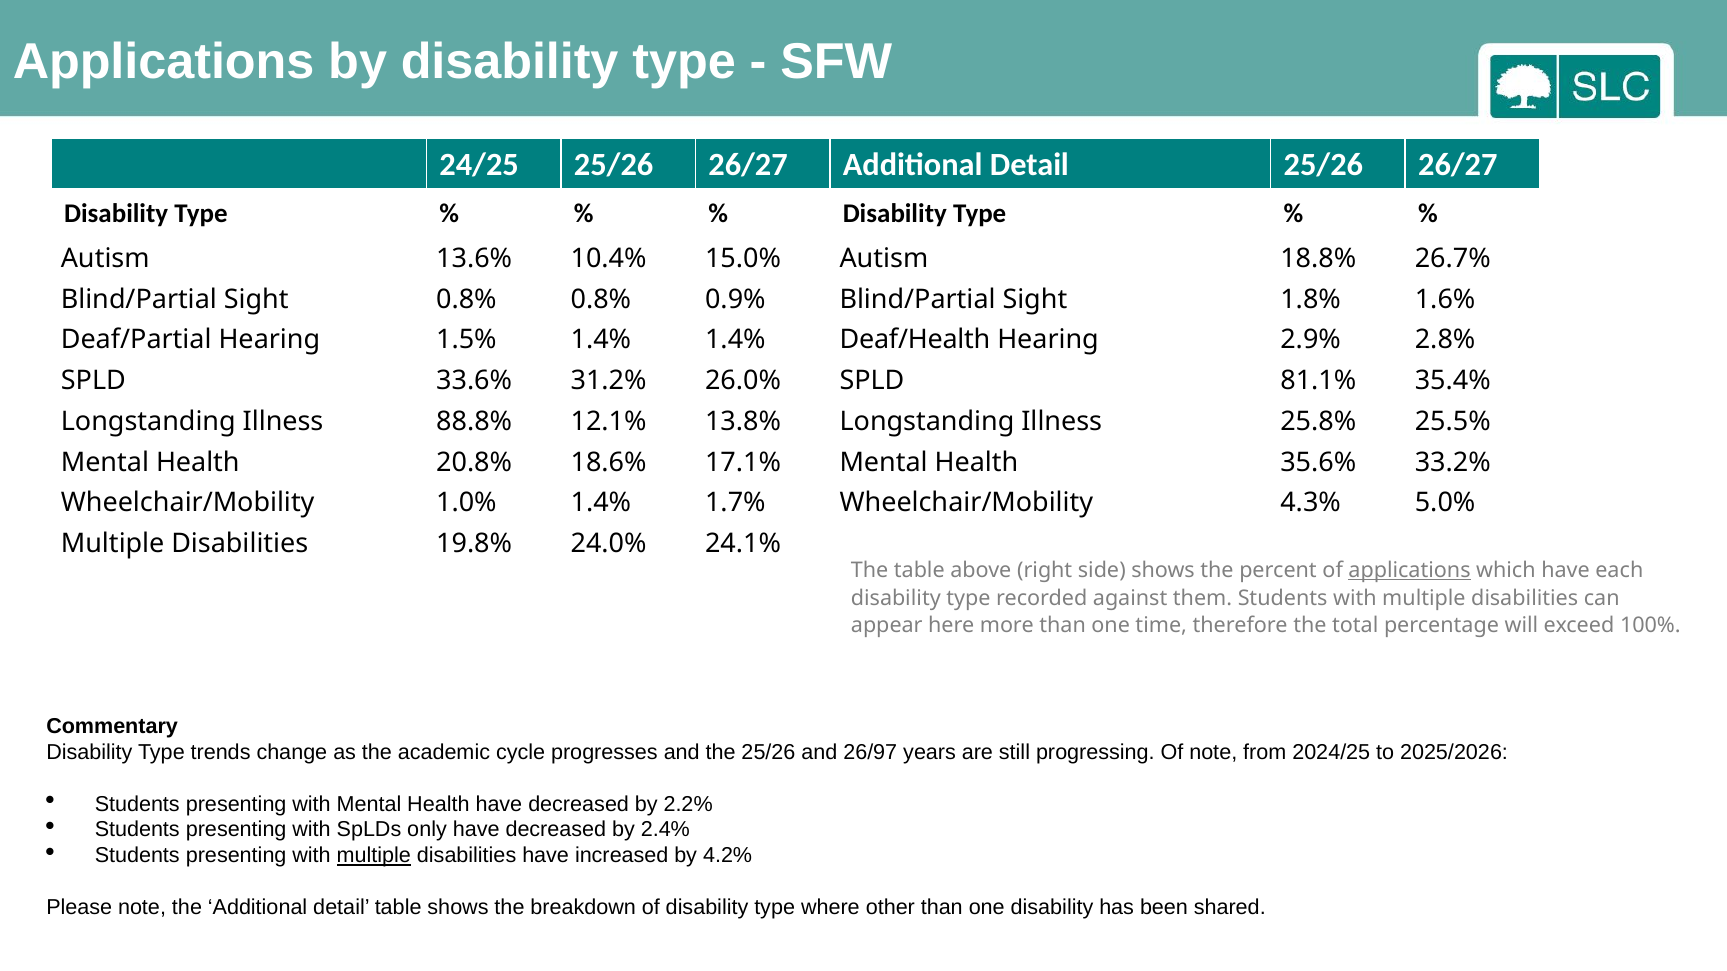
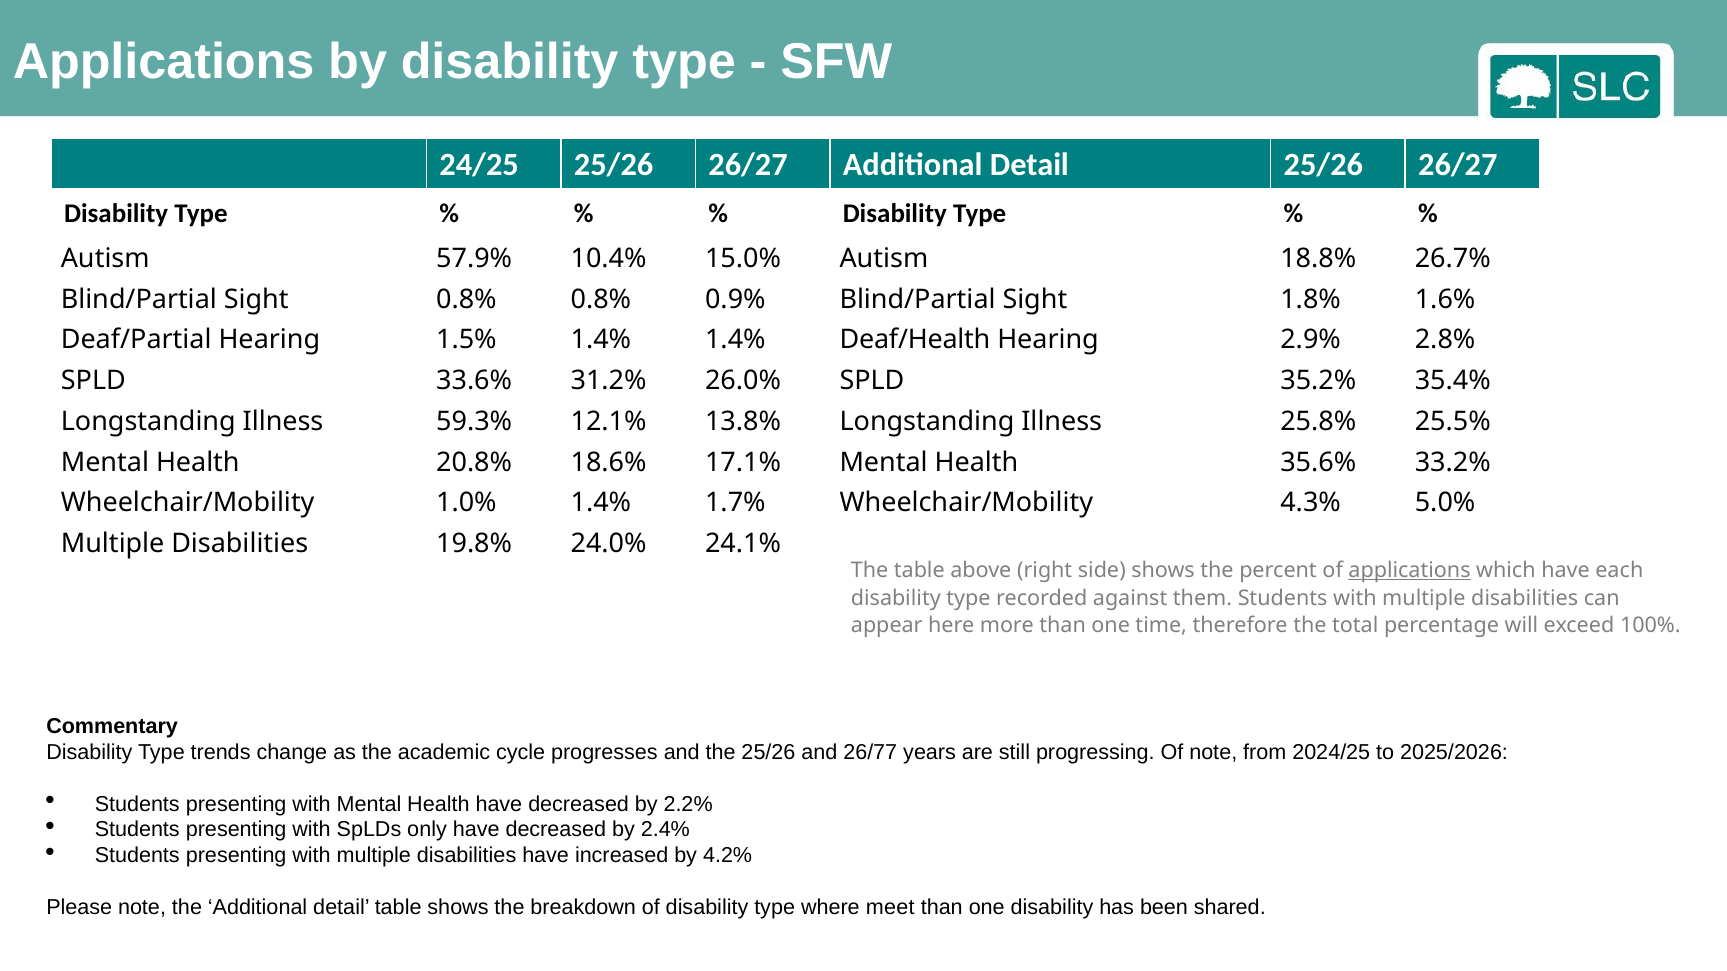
13.6%: 13.6% -> 57.9%
81.1%: 81.1% -> 35.2%
88.8%: 88.8% -> 59.3%
26/97: 26/97 -> 26/77
multiple at (374, 856) underline: present -> none
other: other -> meet
